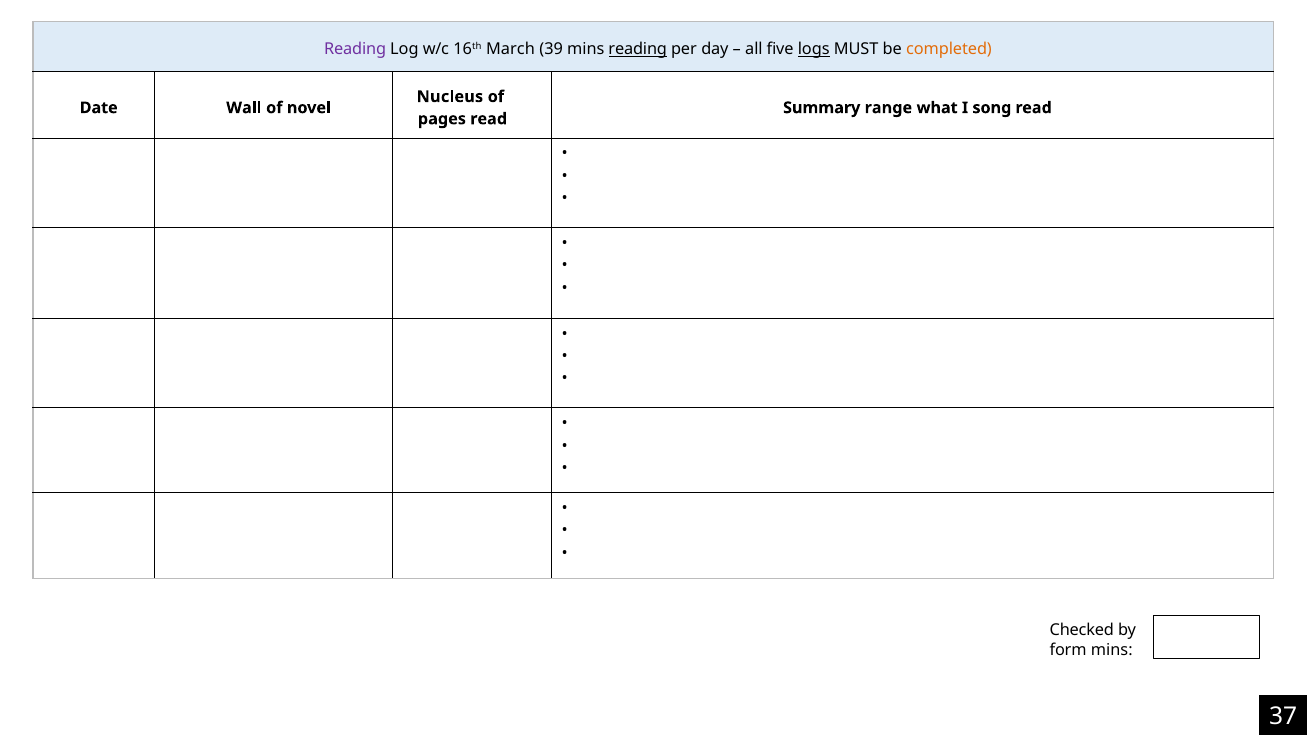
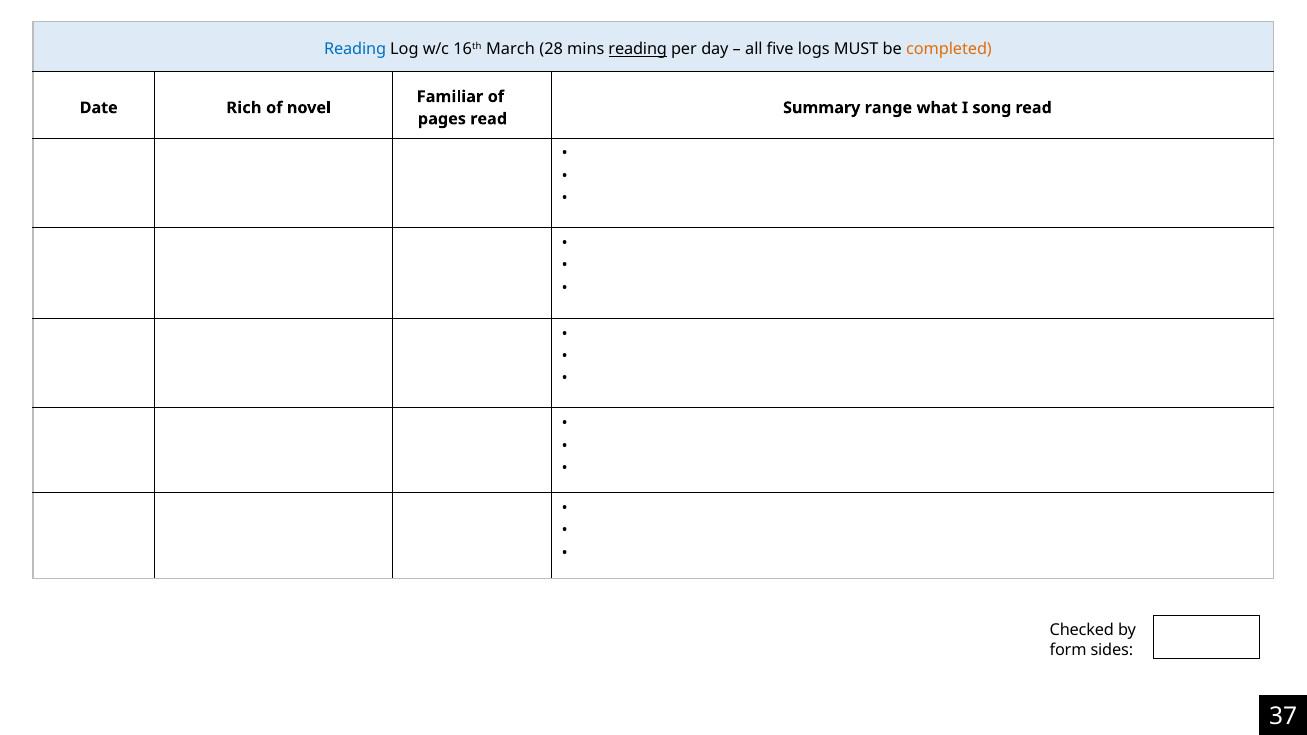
Reading at (355, 49) colour: purple -> blue
39: 39 -> 28
logs underline: present -> none
Nucleus: Nucleus -> Familiar
Wall: Wall -> Rich
form mins: mins -> sides
